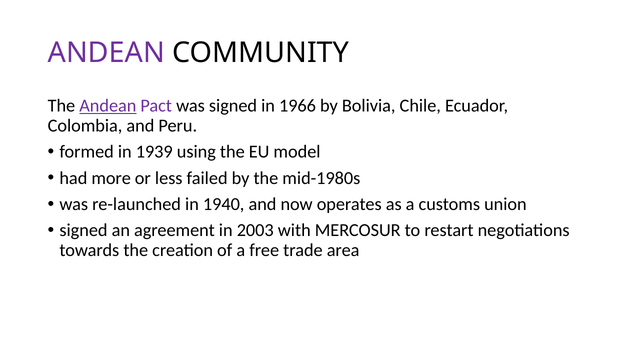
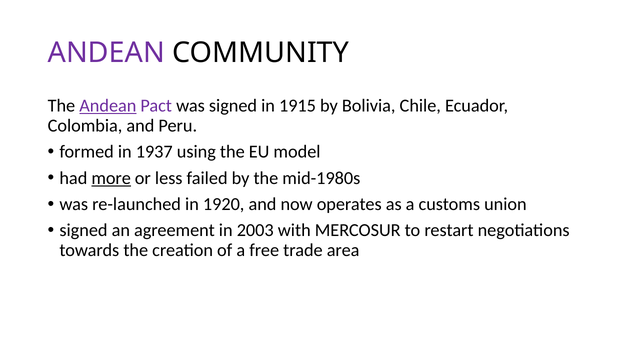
1966: 1966 -> 1915
1939: 1939 -> 1937
more underline: none -> present
1940: 1940 -> 1920
